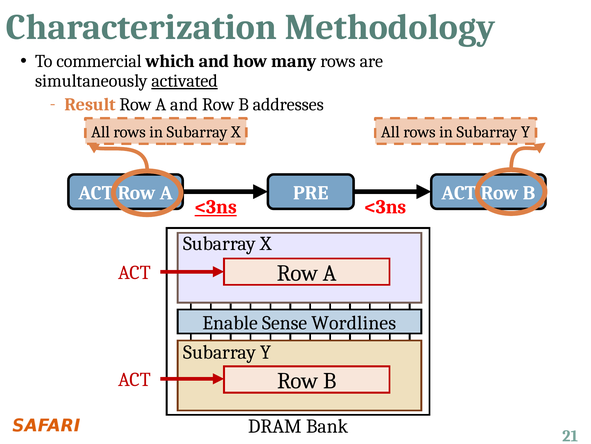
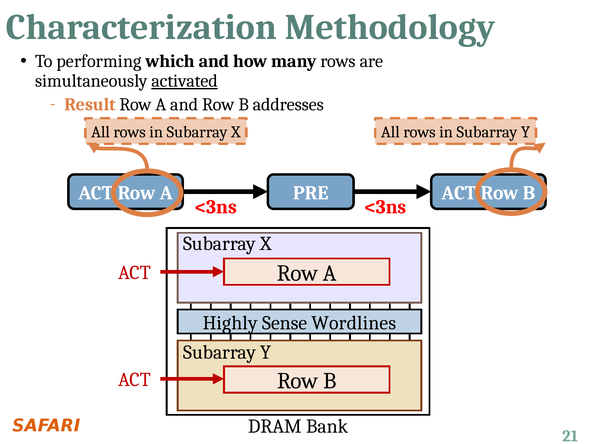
commercial: commercial -> performing
<3ns at (216, 207) underline: present -> none
Enable: Enable -> Highly
